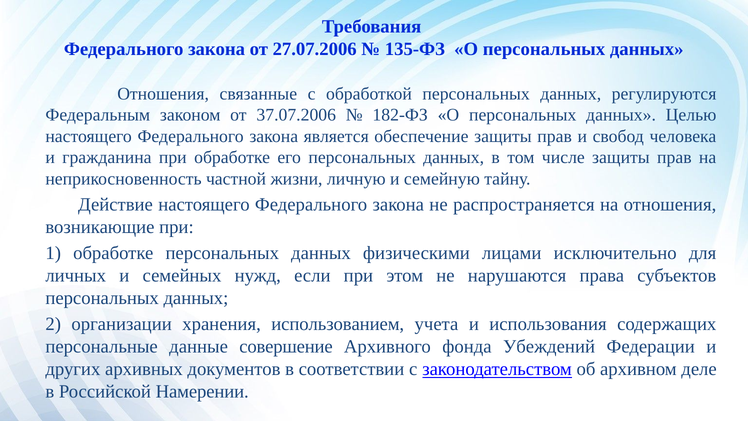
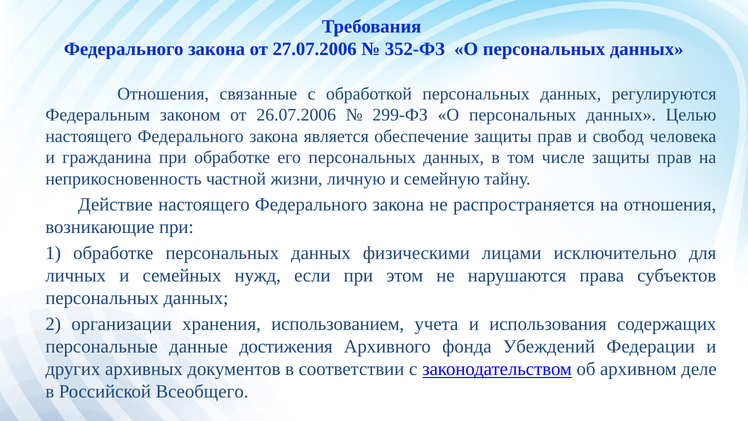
135-ФЗ: 135-ФЗ -> 352-ФЗ
37.07.2006: 37.07.2006 -> 26.07.2006
182-ФЗ: 182-ФЗ -> 299-ФЗ
совершение: совершение -> достижения
Намерении: Намерении -> Всеобщего
